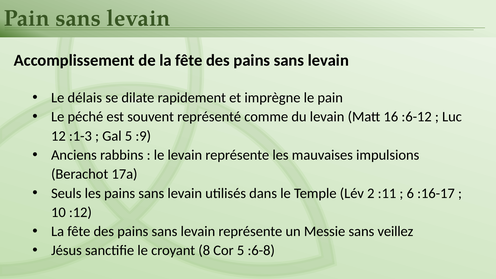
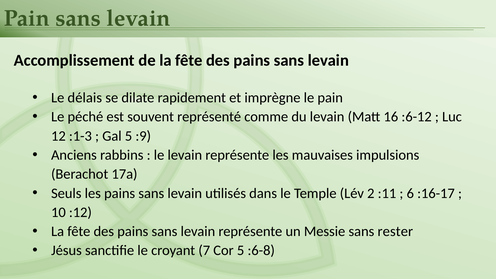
veillez: veillez -> rester
8: 8 -> 7
